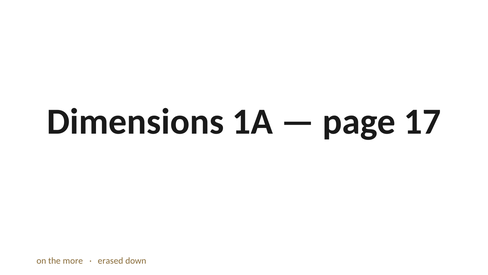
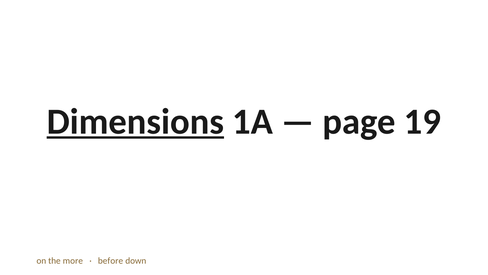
Dimensions underline: none -> present
17: 17 -> 19
erased: erased -> before
